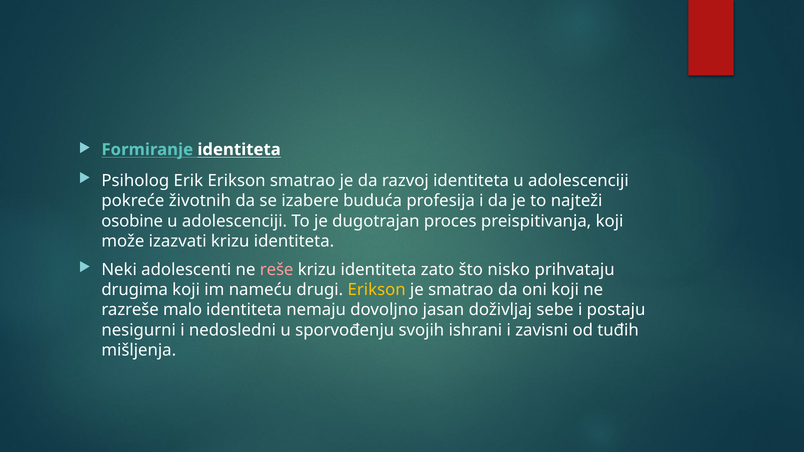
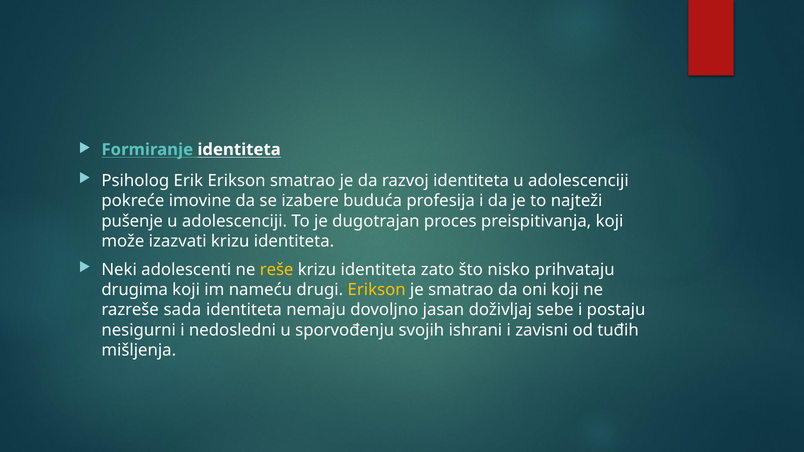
životnih: životnih -> imovine
osobine: osobine -> pušenje
reše colour: pink -> yellow
malo: malo -> sada
